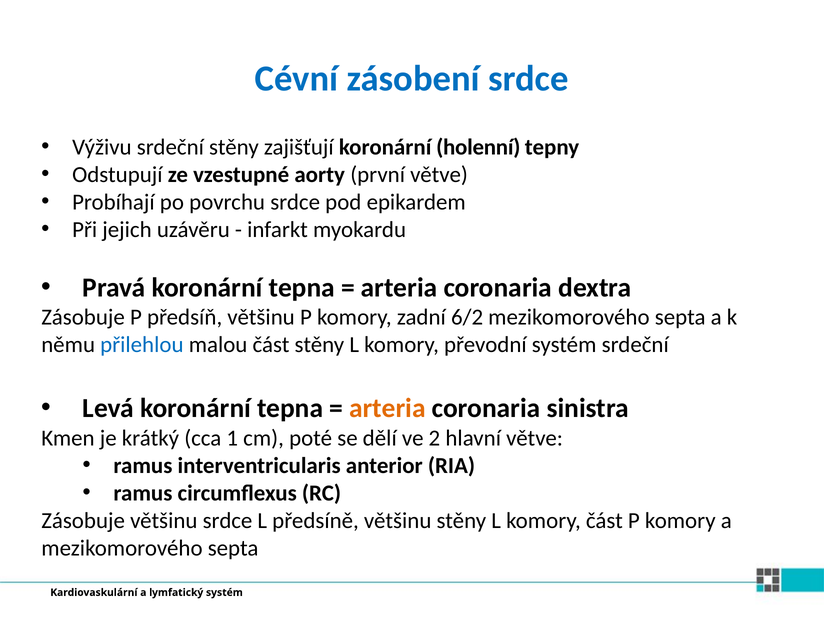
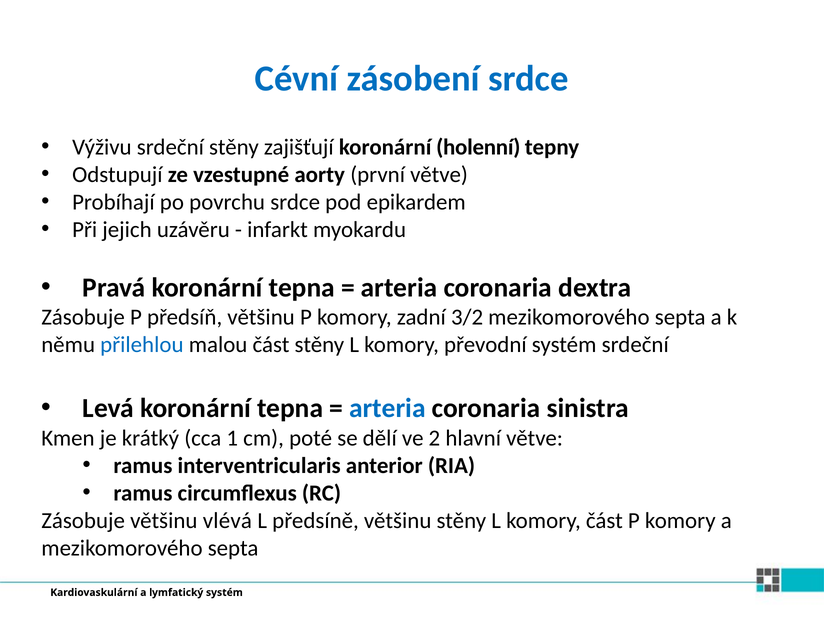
6/2: 6/2 -> 3/2
arteria at (387, 408) colour: orange -> blue
většinu srdce: srdce -> vlévá
